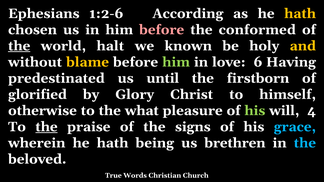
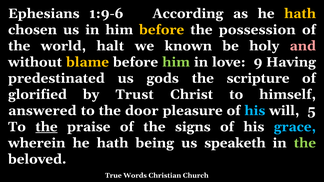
1:2-6: 1:2-6 -> 1:9-6
before at (162, 30) colour: pink -> yellow
conformed: conformed -> possession
the at (19, 46) underline: present -> none
and colour: yellow -> pink
6: 6 -> 9
until: until -> gods
firstborn: firstborn -> scripture
Glory: Glory -> Trust
otherwise: otherwise -> answered
what: what -> door
his at (255, 111) colour: light green -> light blue
4: 4 -> 5
brethren: brethren -> speaketh
the at (305, 143) colour: light blue -> light green
